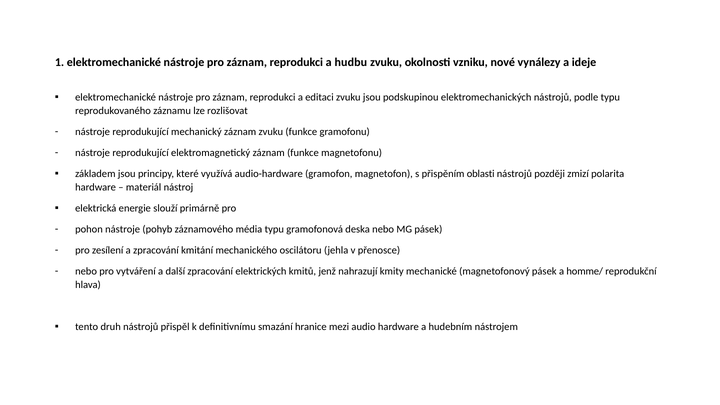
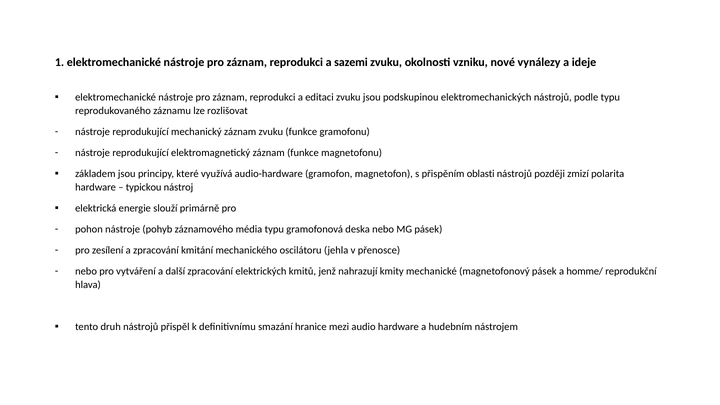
hudbu: hudbu -> sazemi
materiál: materiál -> typickou
